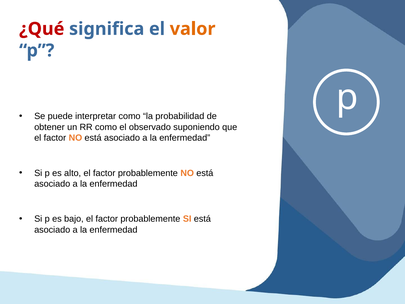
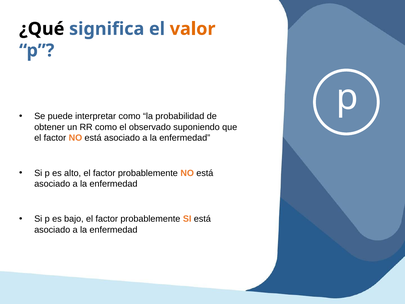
¿Qué colour: red -> black
